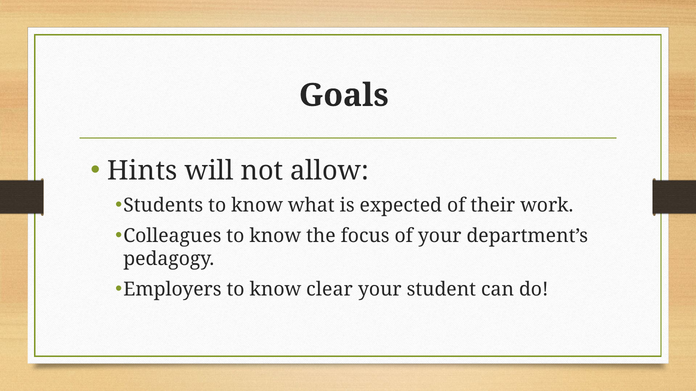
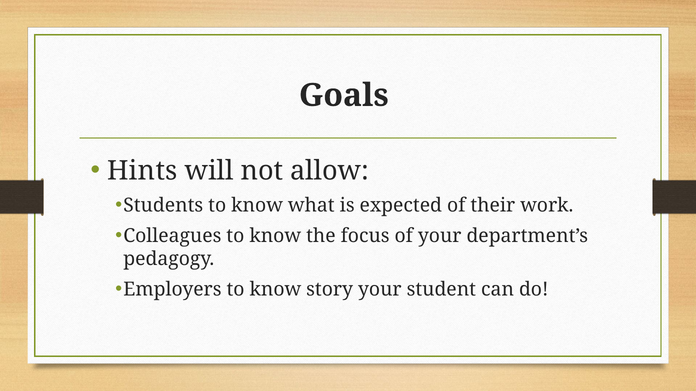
clear: clear -> story
